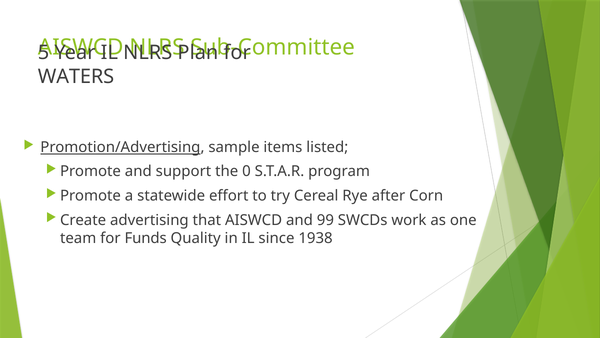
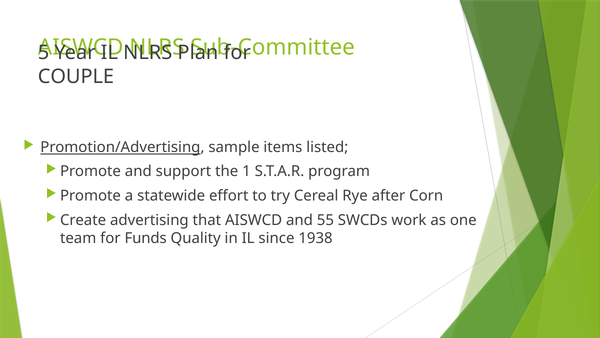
WATERS: WATERS -> COUPLE
0: 0 -> 1
99: 99 -> 55
